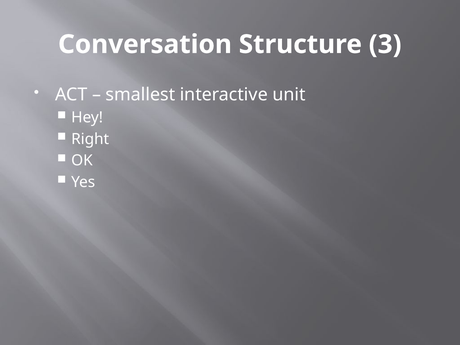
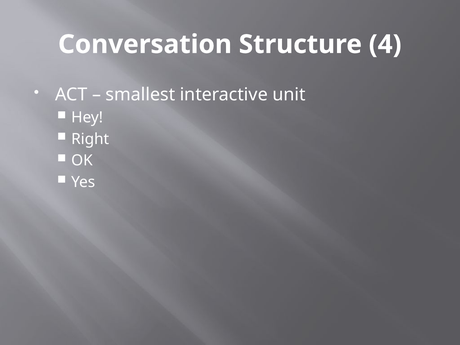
3: 3 -> 4
